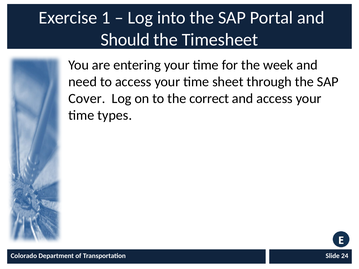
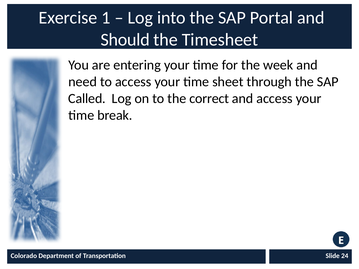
Cover: Cover -> Called
types: types -> break
